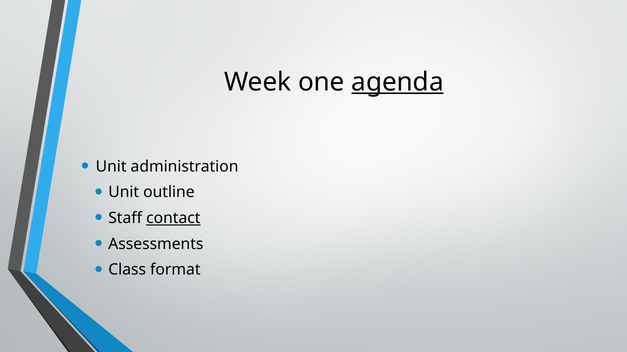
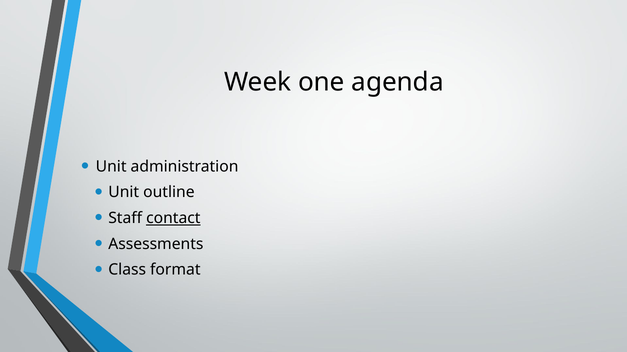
agenda underline: present -> none
